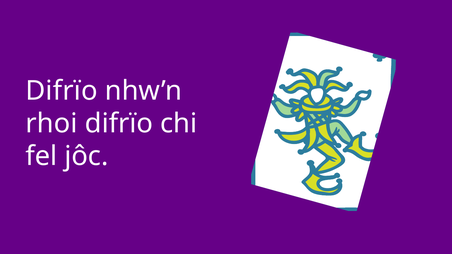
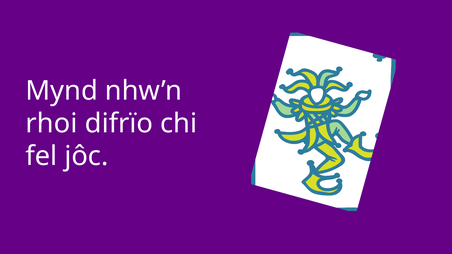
Difrïo at (62, 91): Difrïo -> Mynd
